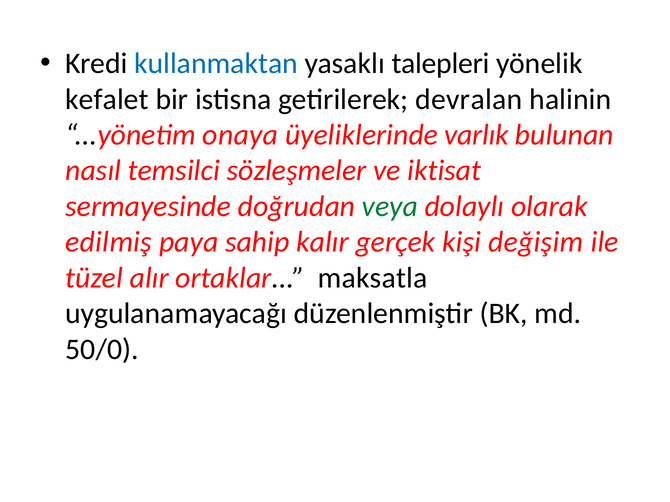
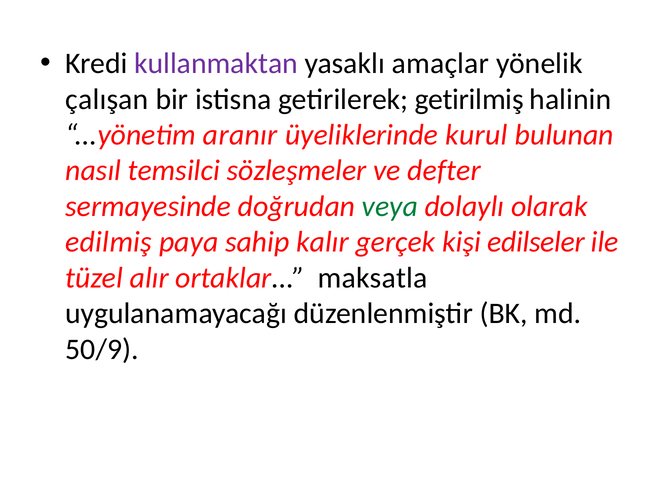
kullanmaktan colour: blue -> purple
talepleri: talepleri -> amaçlar
kefalet: kefalet -> çalışan
devralan: devralan -> getirilmiş
onaya: onaya -> aranır
varlık: varlık -> kurul
iktisat: iktisat -> defter
değişim: değişim -> edilseler
50/0: 50/0 -> 50/9
